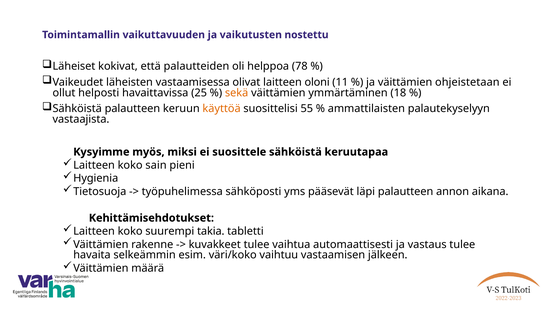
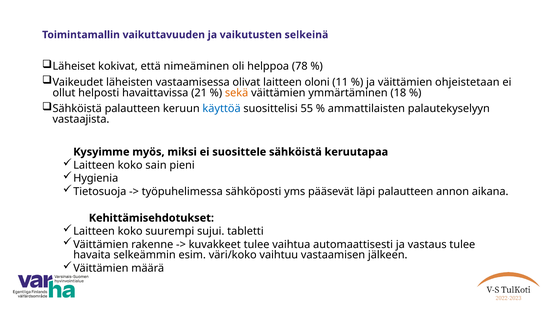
nostettu: nostettu -> selkeinä
palautteiden: palautteiden -> nimeäminen
25: 25 -> 21
käyttöä colour: orange -> blue
takia: takia -> sujui
